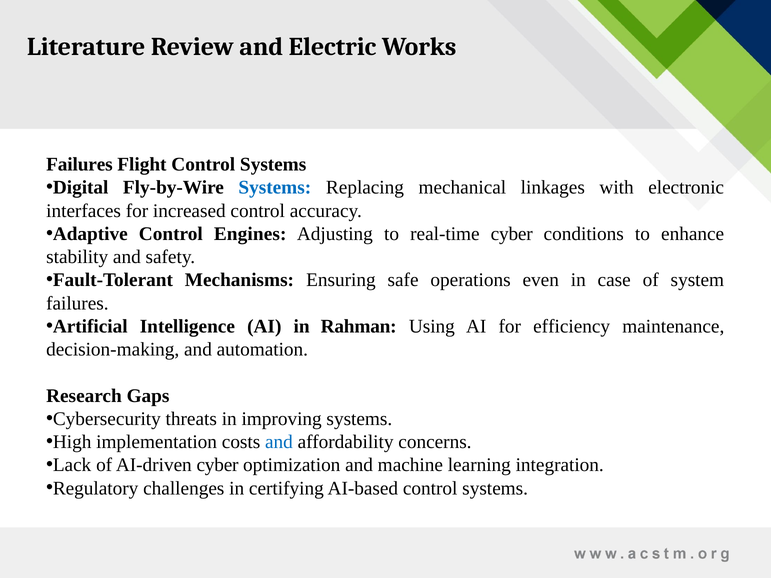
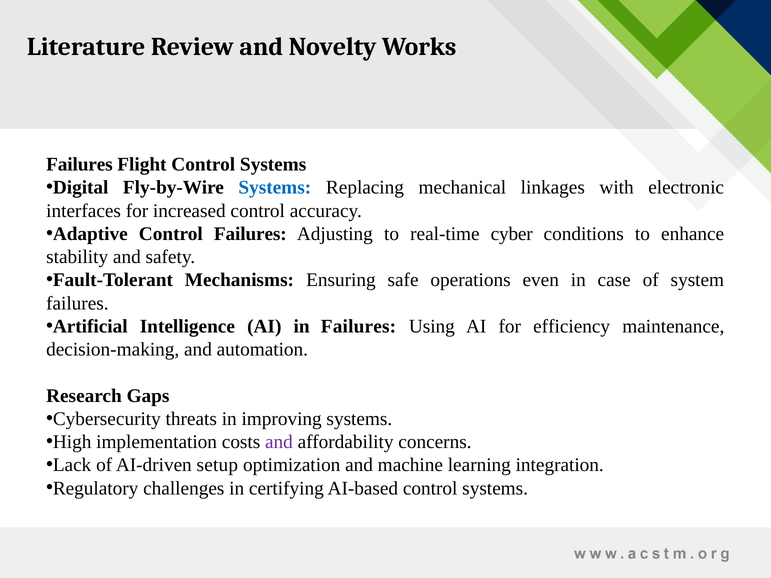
Electric: Electric -> Novelty
Control Engines: Engines -> Failures
in Rahman: Rahman -> Failures
and at (279, 442) colour: blue -> purple
AI-driven cyber: cyber -> setup
